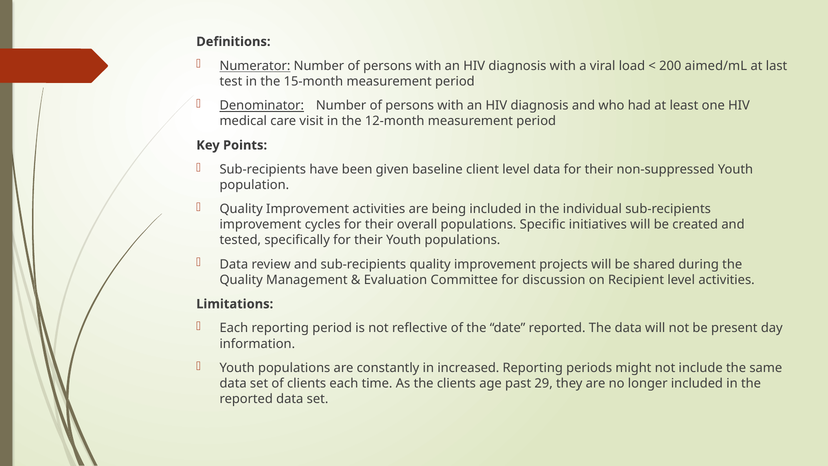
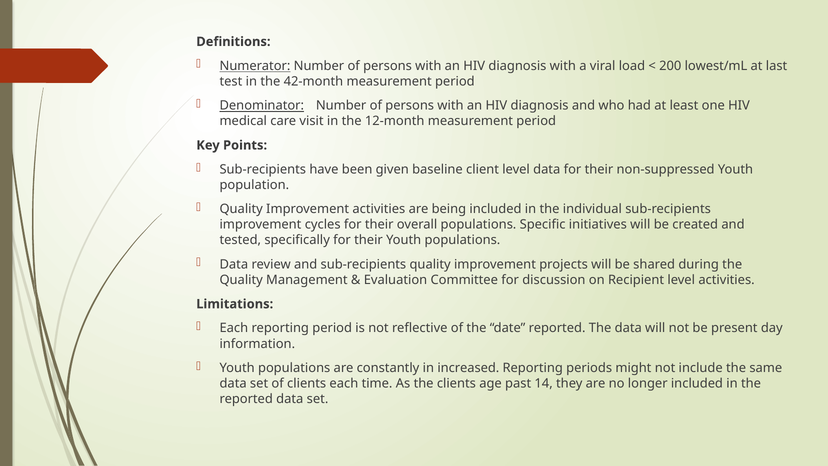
aimed/mL: aimed/mL -> lowest/mL
15-month: 15-month -> 42-month
29: 29 -> 14
